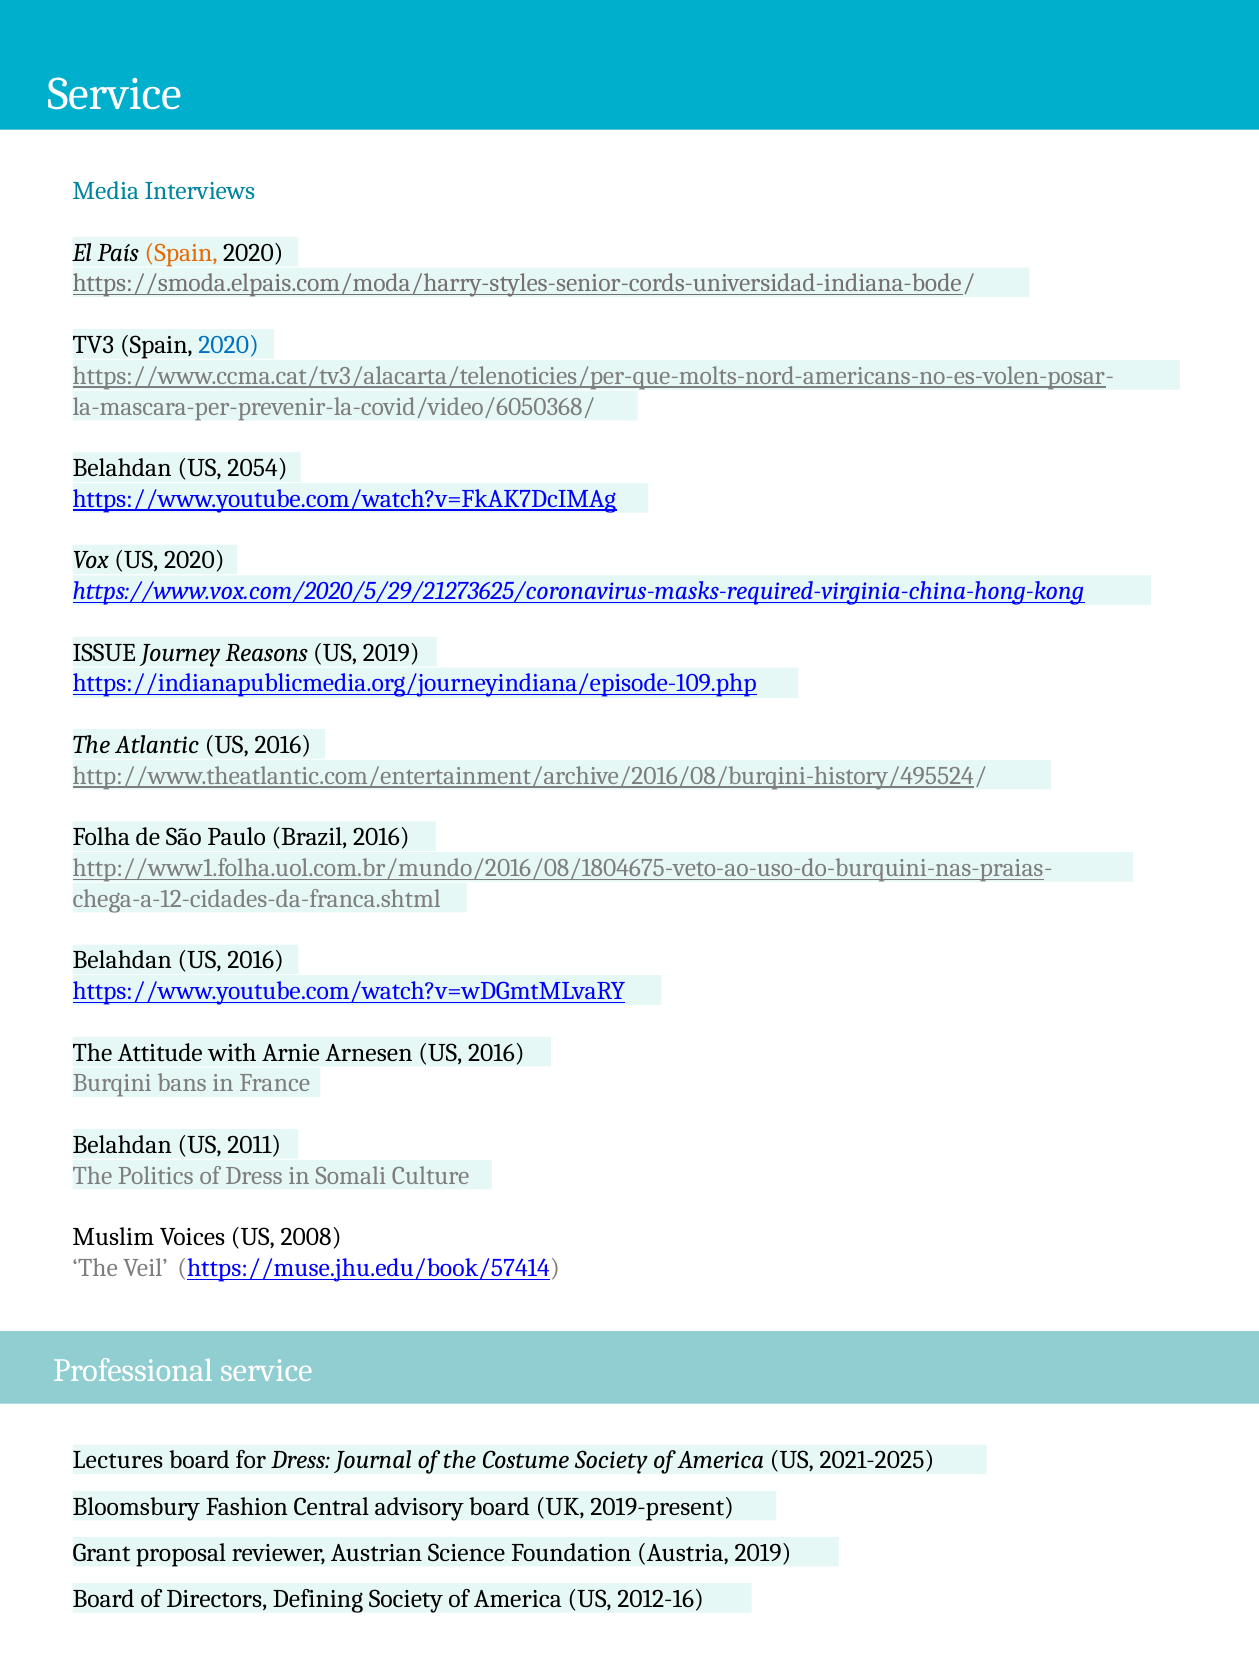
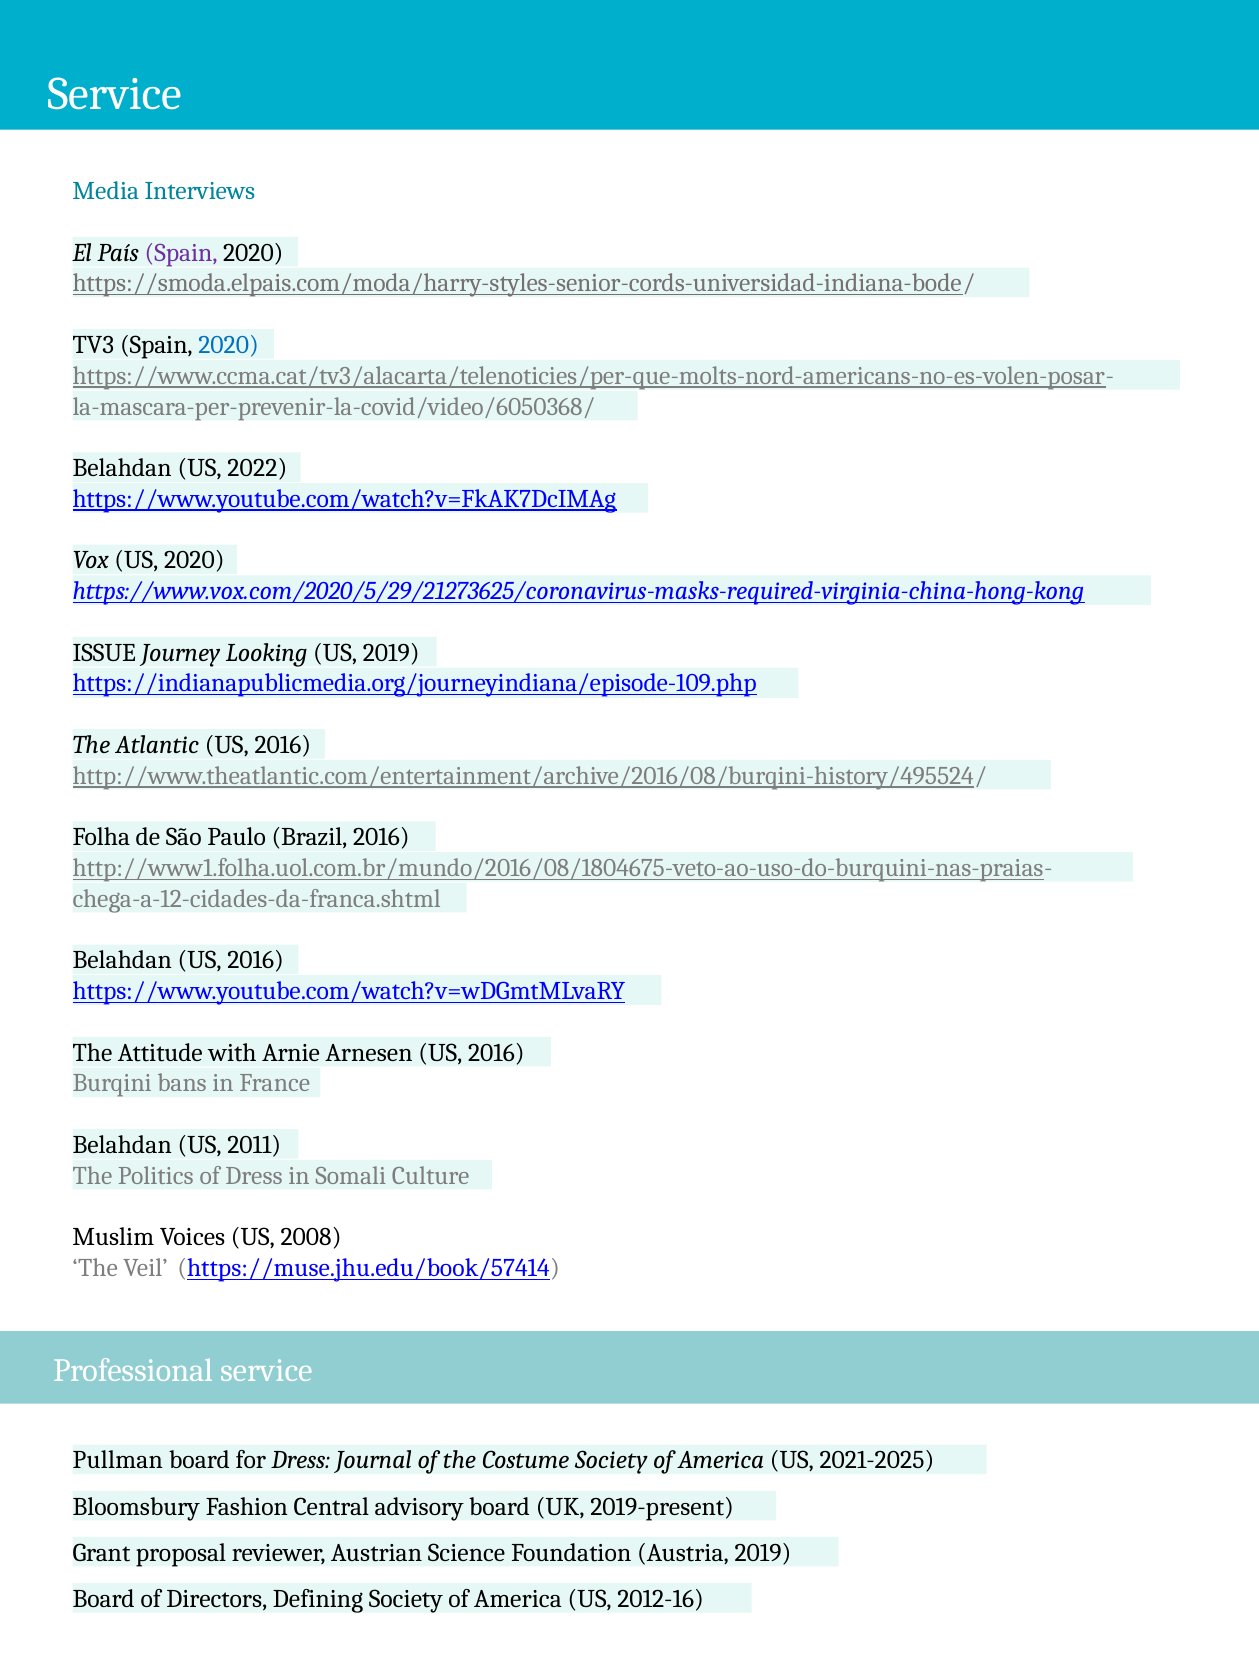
Spain at (181, 253) colour: orange -> purple
2054: 2054 -> 2022
Reasons: Reasons -> Looking
Lectures: Lectures -> Pullman
